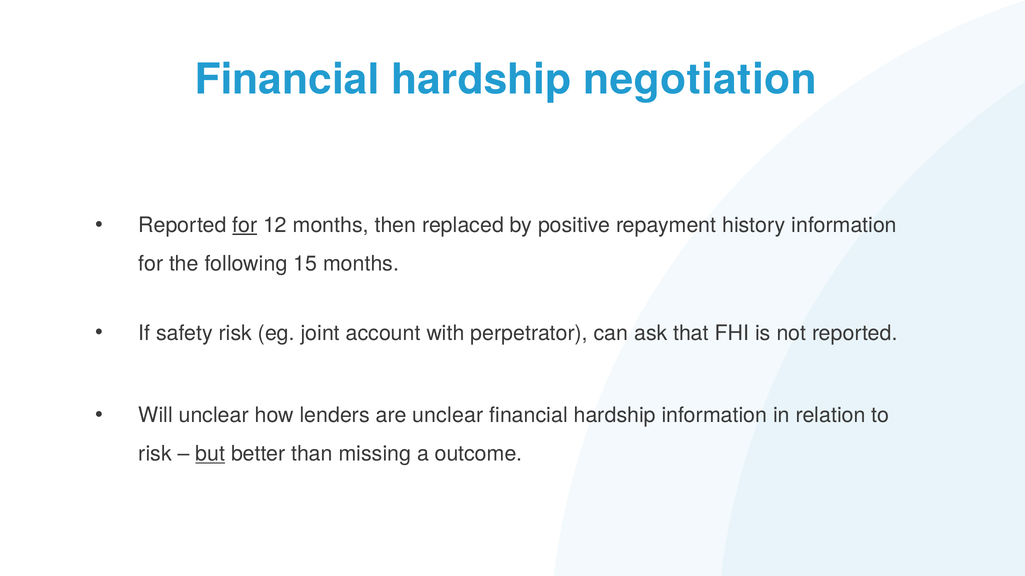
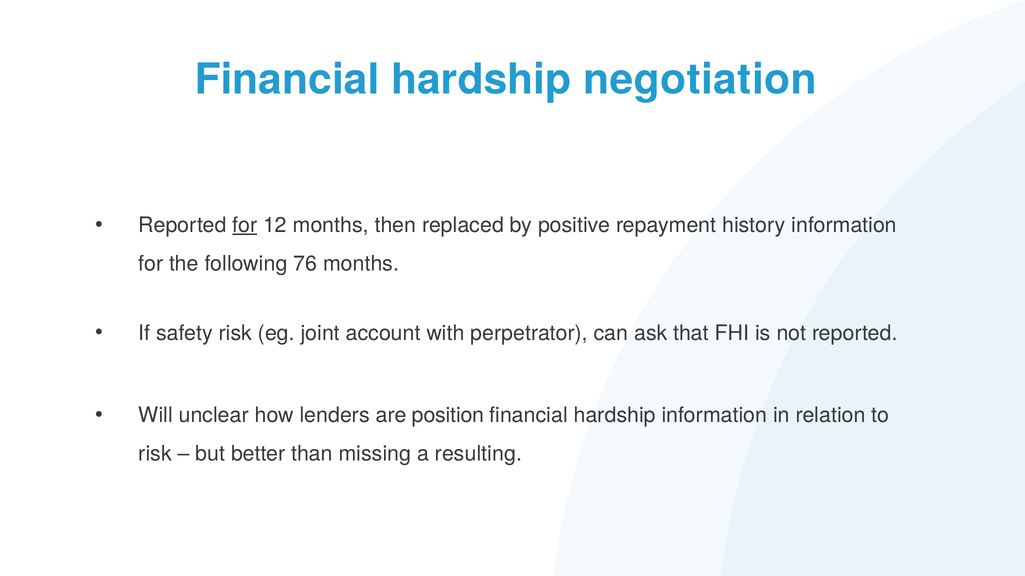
15: 15 -> 76
are unclear: unclear -> position
but underline: present -> none
outcome: outcome -> resulting
